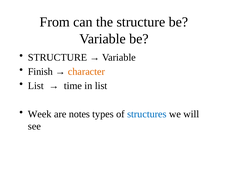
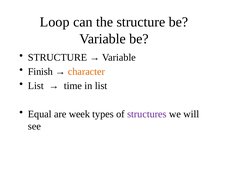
From: From -> Loop
Week: Week -> Equal
notes: notes -> week
structures colour: blue -> purple
